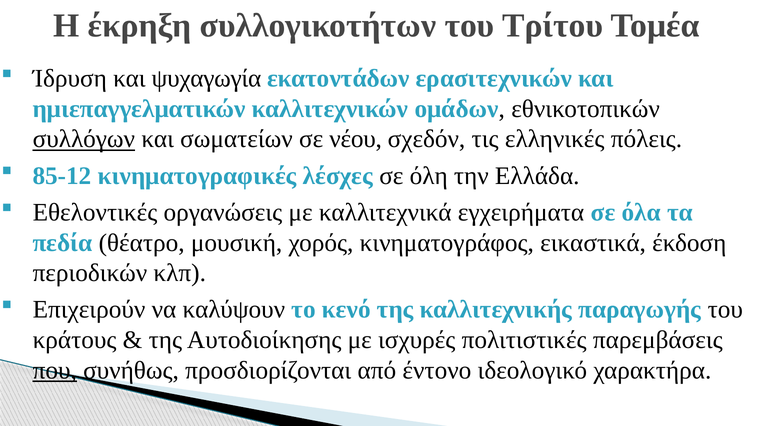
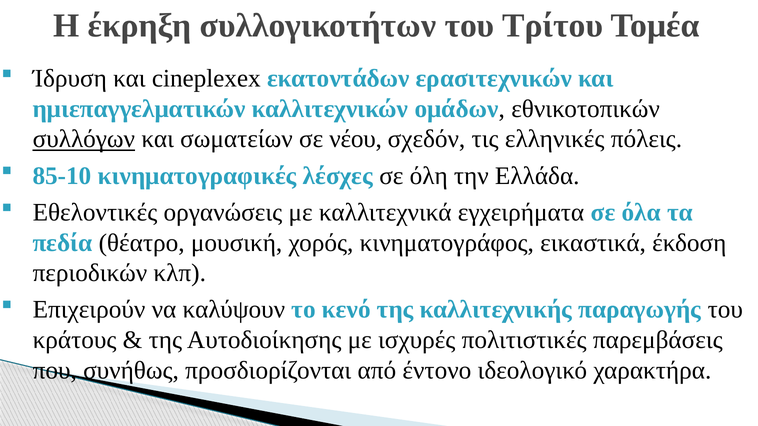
ψυχαγωγία: ψυχαγωγία -> cineplexex
85-12: 85-12 -> 85-10
που underline: present -> none
